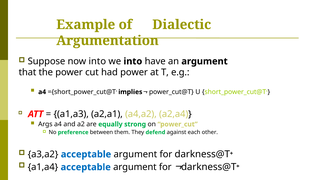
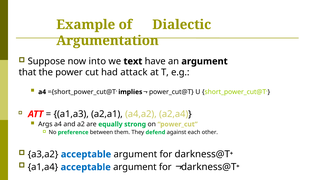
we into: into -> text
had power: power -> attack
